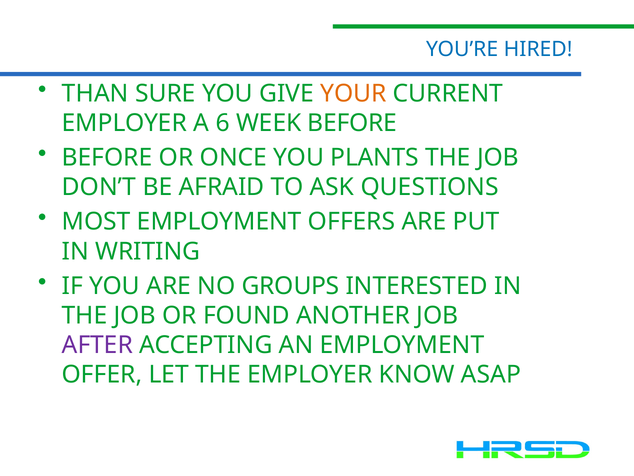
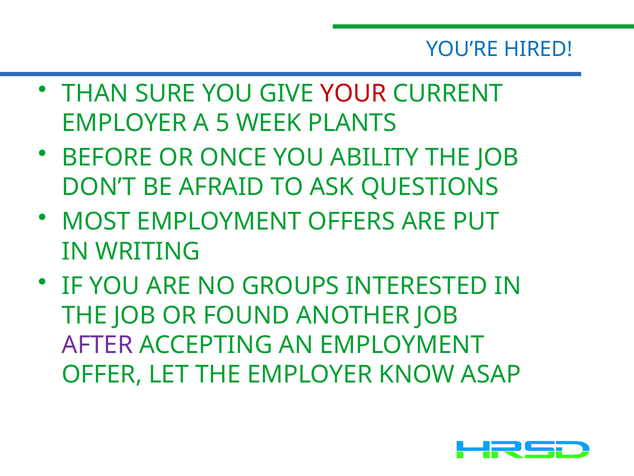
YOUR colour: orange -> red
6: 6 -> 5
WEEK BEFORE: BEFORE -> PLANTS
PLANTS: PLANTS -> ABILITY
